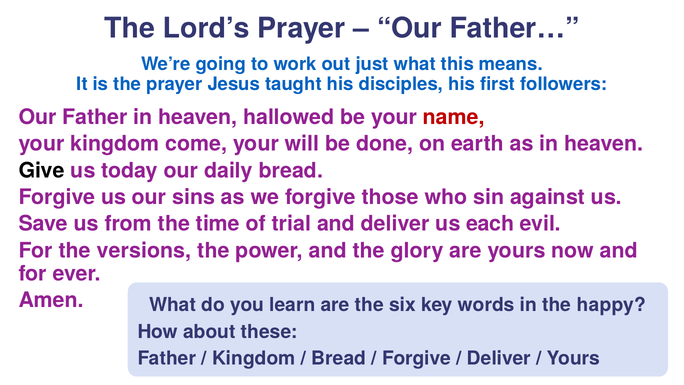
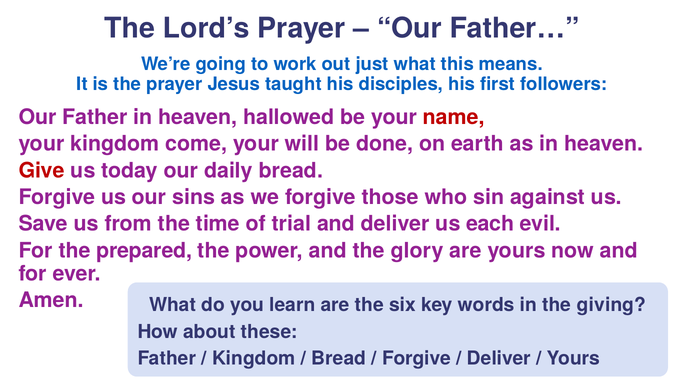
Give colour: black -> red
versions: versions -> prepared
happy: happy -> giving
